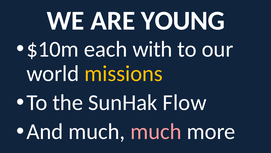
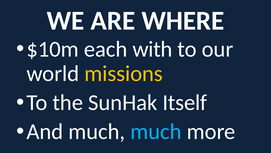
YOUNG: YOUNG -> WHERE
Flow: Flow -> Itself
much at (156, 131) colour: pink -> light blue
